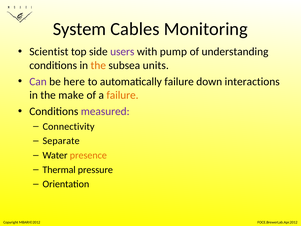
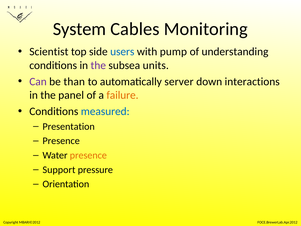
users colour: purple -> blue
the at (98, 65) colour: orange -> purple
here: here -> than
automatically failure: failure -> server
make: make -> panel
measured colour: purple -> blue
Connectivity: Connectivity -> Presentation
Separate at (61, 141): Separate -> Presence
Thermal: Thermal -> Support
